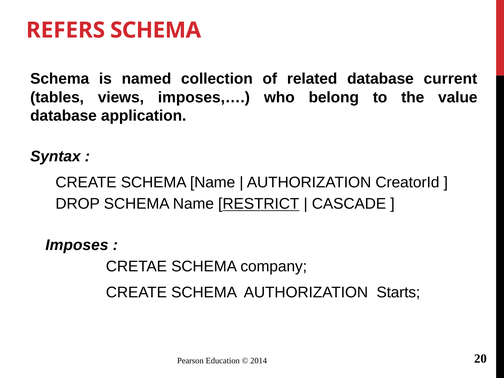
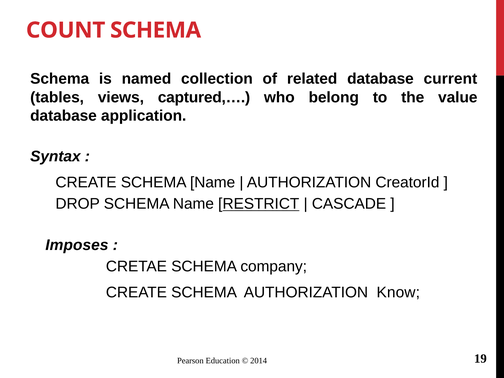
REFERS: REFERS -> COUNT
imposes,…: imposes,… -> captured,…
Starts: Starts -> Know
20: 20 -> 19
